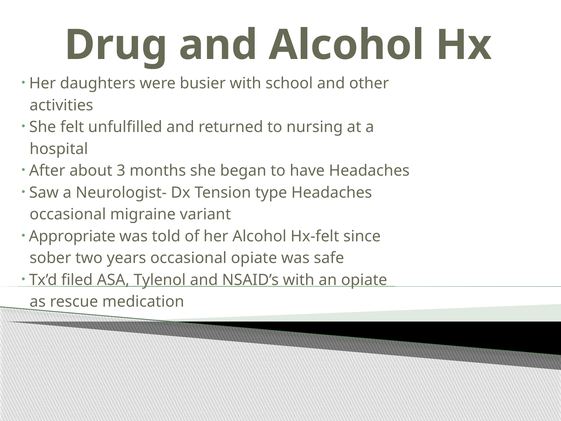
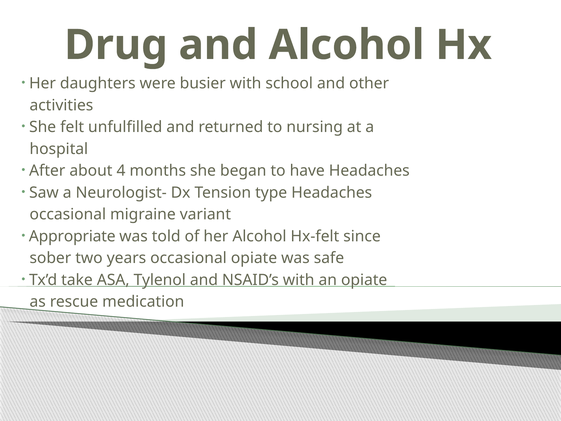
3: 3 -> 4
filed: filed -> take
